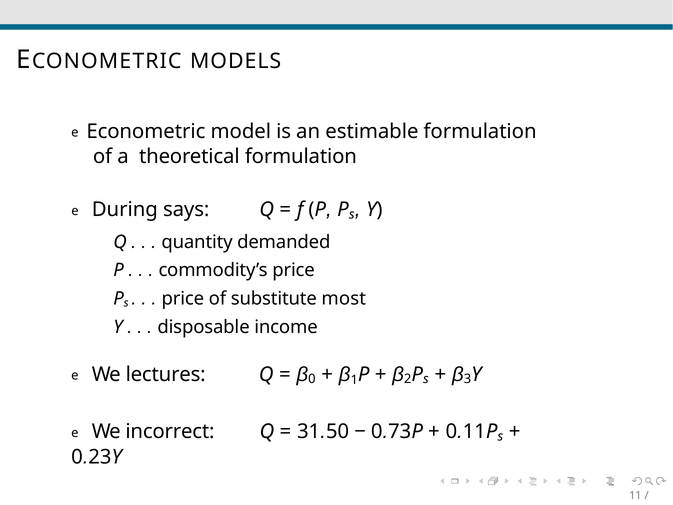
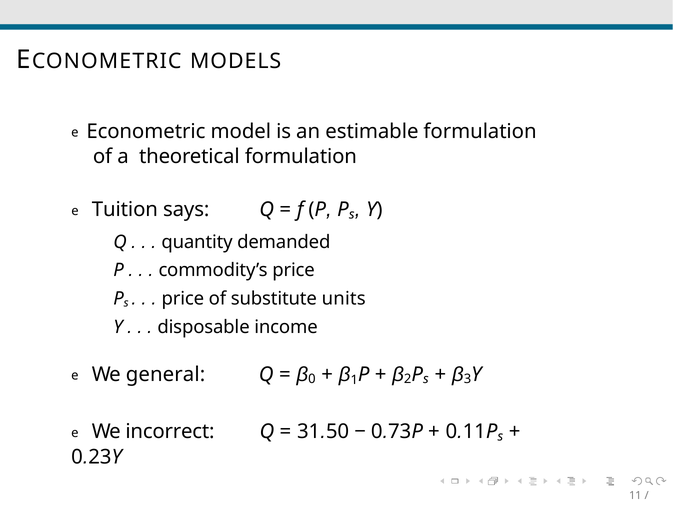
During: During -> Tuition
most: most -> units
lectures: lectures -> general
